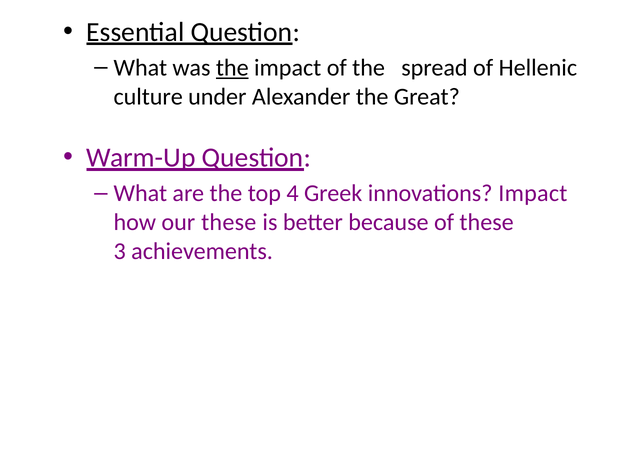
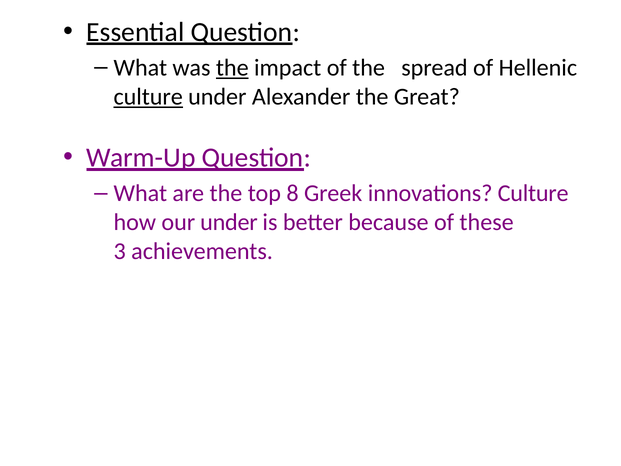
culture at (148, 97) underline: none -> present
4: 4 -> 8
innovations Impact: Impact -> Culture
our these: these -> under
